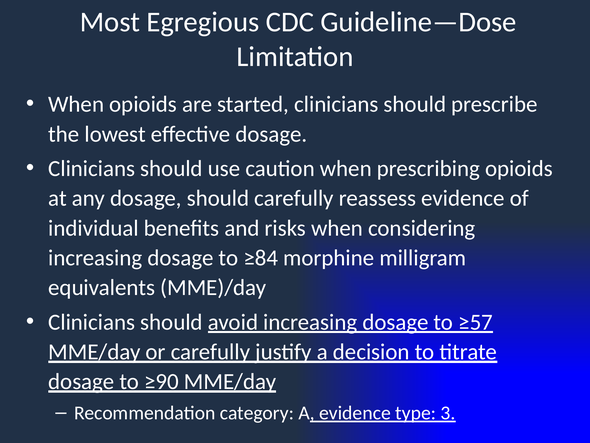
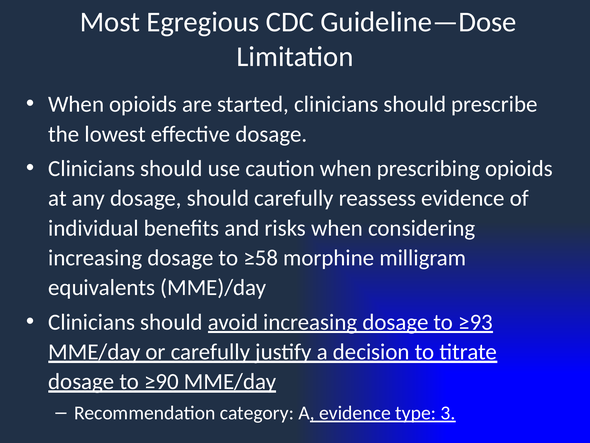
≥84: ≥84 -> ≥58
≥57: ≥57 -> ≥93
